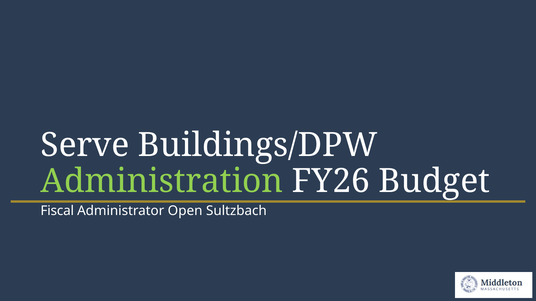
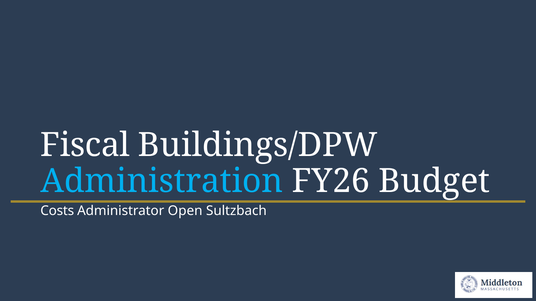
Serve: Serve -> Fiscal
Administration colour: light green -> light blue
Fiscal: Fiscal -> Costs
